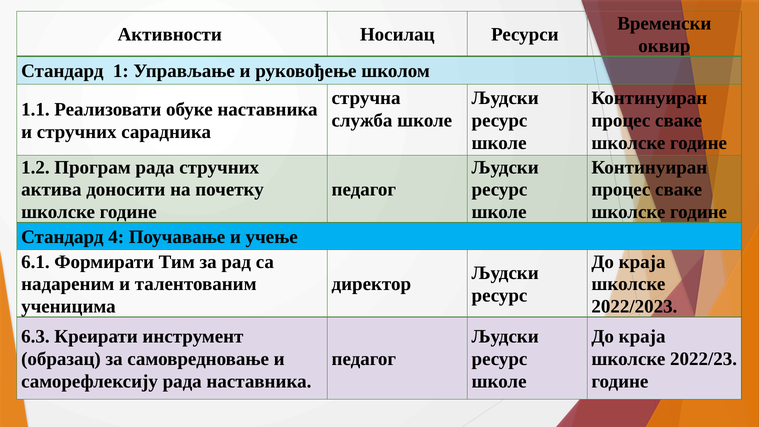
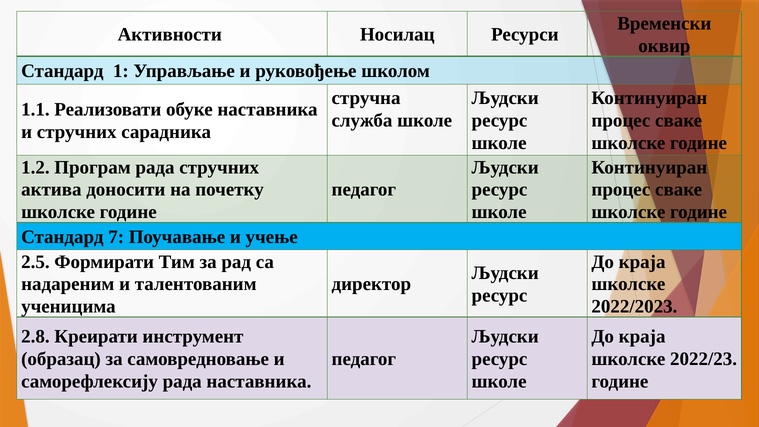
4: 4 -> 7
6.1: 6.1 -> 2.5
6.3: 6.3 -> 2.8
